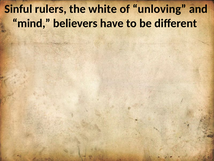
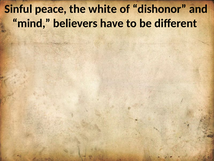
rulers: rulers -> peace
unloving: unloving -> dishonor
